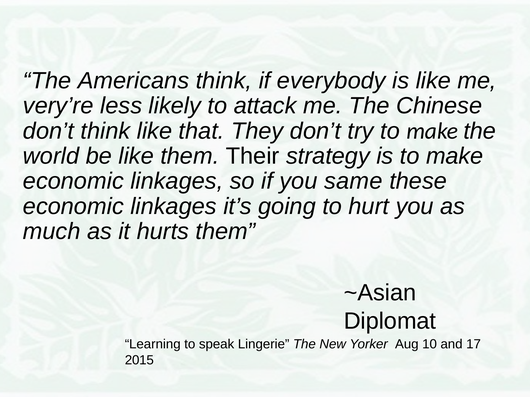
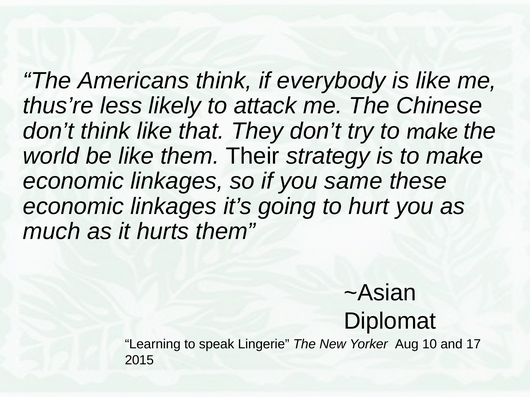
very’re: very’re -> thus’re
